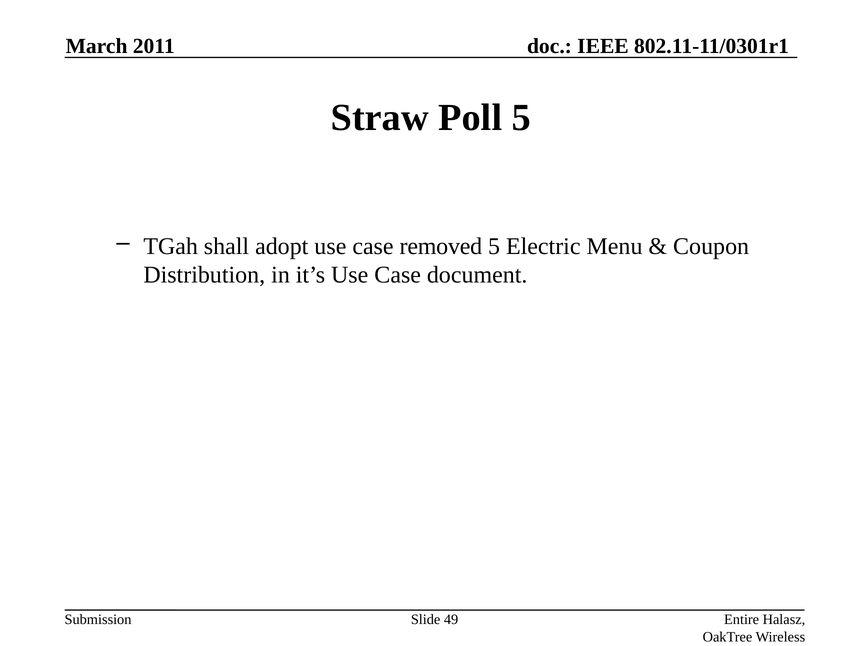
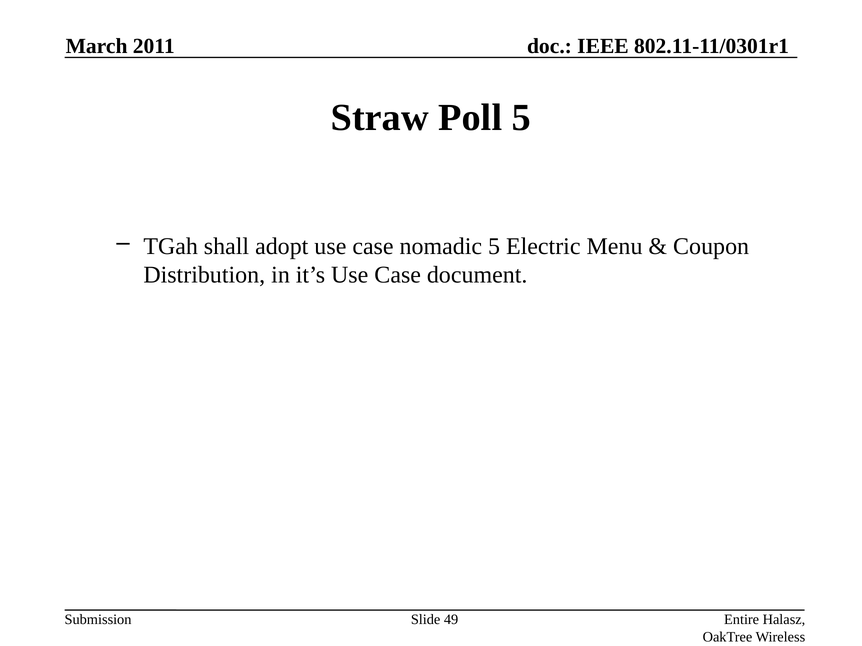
removed: removed -> nomadic
